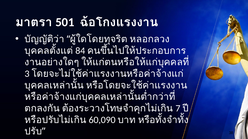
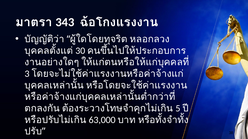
501: 501 -> 343
84: 84 -> 30
7: 7 -> 5
60,090: 60,090 -> 63,000
